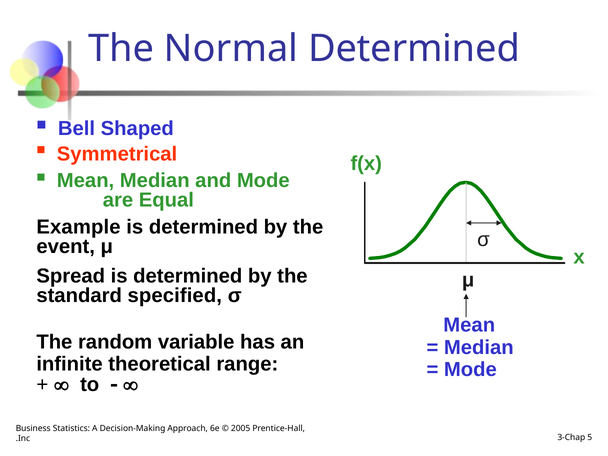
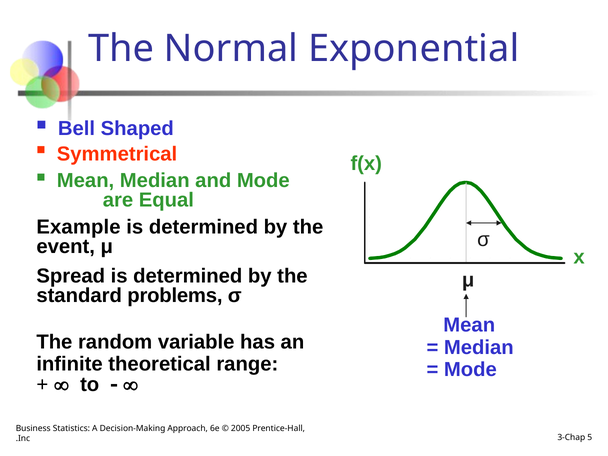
Normal Determined: Determined -> Exponential
specified: specified -> problems
